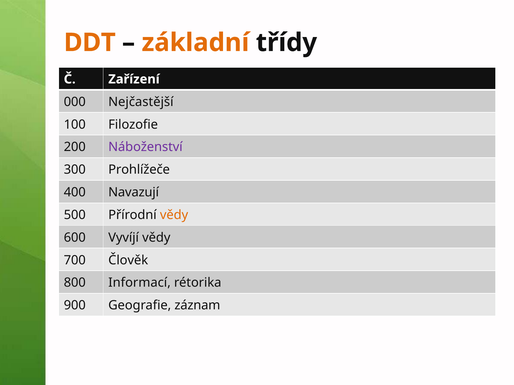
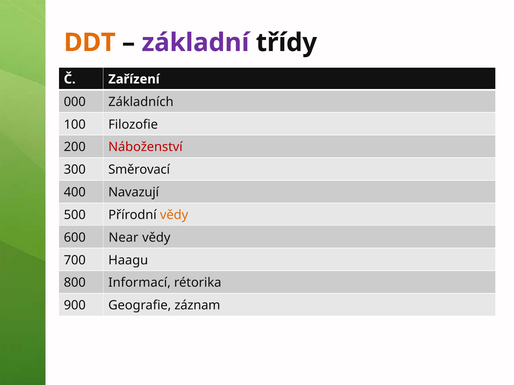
základní colour: orange -> purple
Nejčastější: Nejčastější -> Základních
Náboženství colour: purple -> red
Prohlížeče: Prohlížeče -> Směrovací
Vyvíjí: Vyvíjí -> Near
Člověk: Člověk -> Haagu
